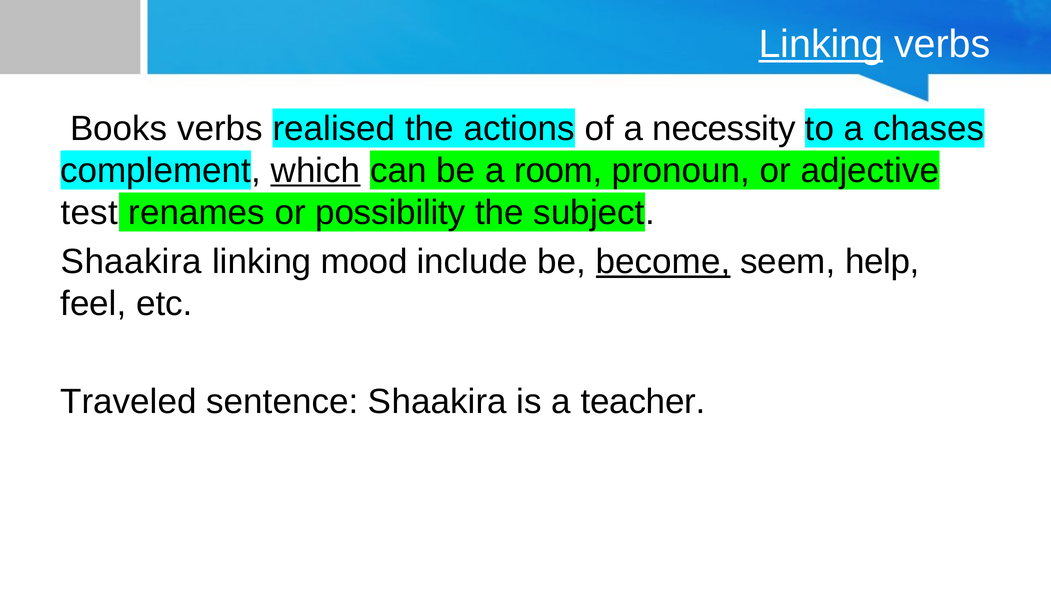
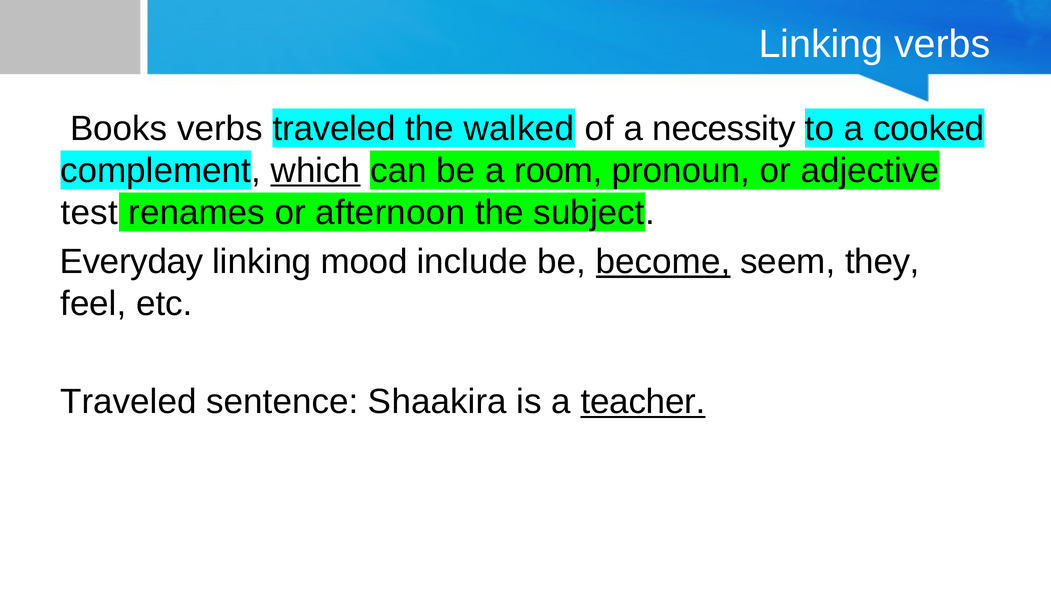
Linking at (821, 44) underline: present -> none
verbs realised: realised -> traveled
actions: actions -> walked
chases: chases -> cooked
possibility: possibility -> afternoon
Shaakira at (131, 262): Shaakira -> Everyday
help: help -> they
teacher underline: none -> present
